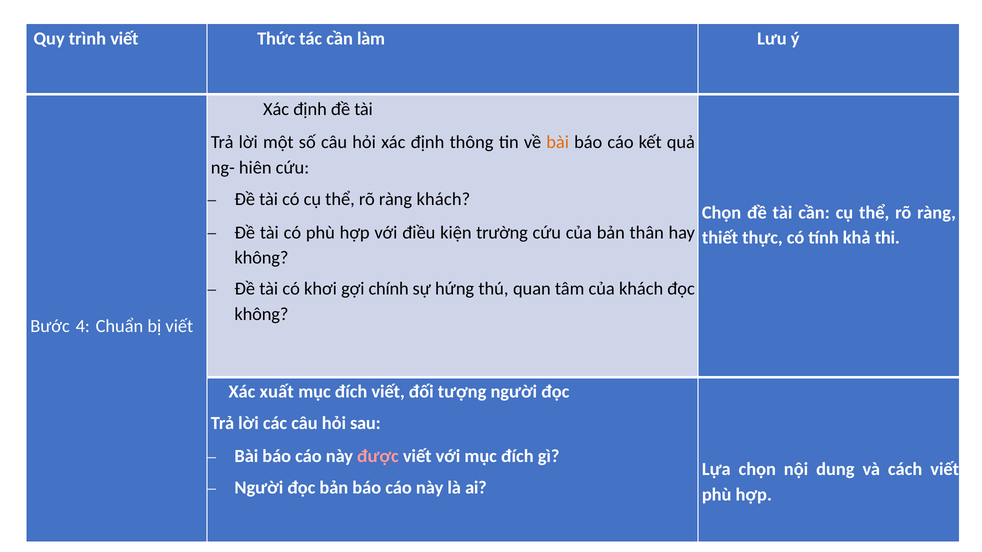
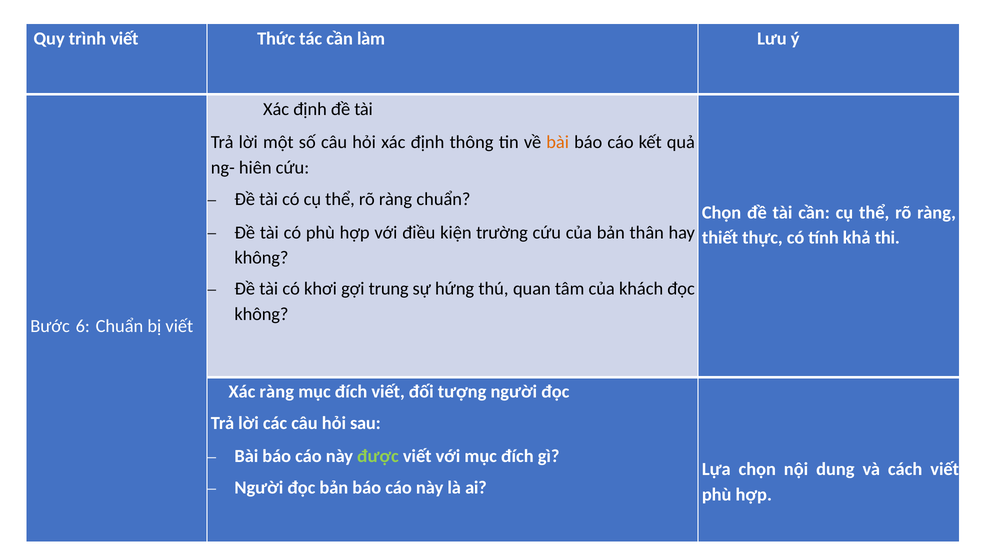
ràng khách: khách -> chuẩn
chính: chính -> trung
4: 4 -> 6
Xác xuất: xuất -> ràng
được colour: pink -> light green
